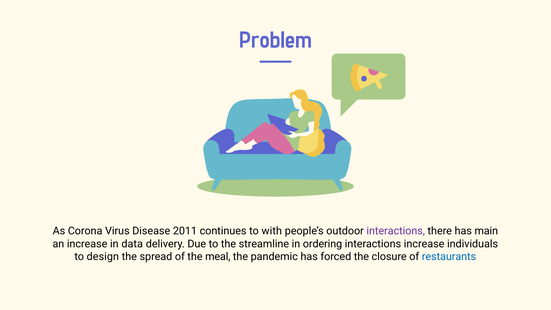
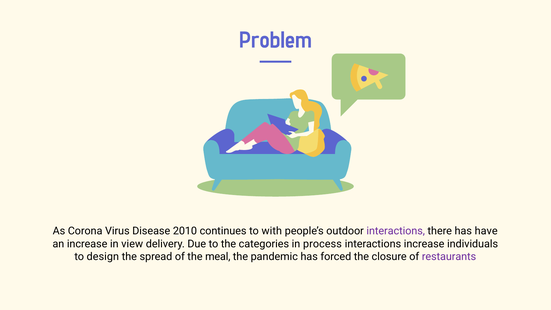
2011: 2011 -> 2010
main: main -> have
data: data -> view
streamline: streamline -> categories
ordering: ordering -> process
restaurants colour: blue -> purple
